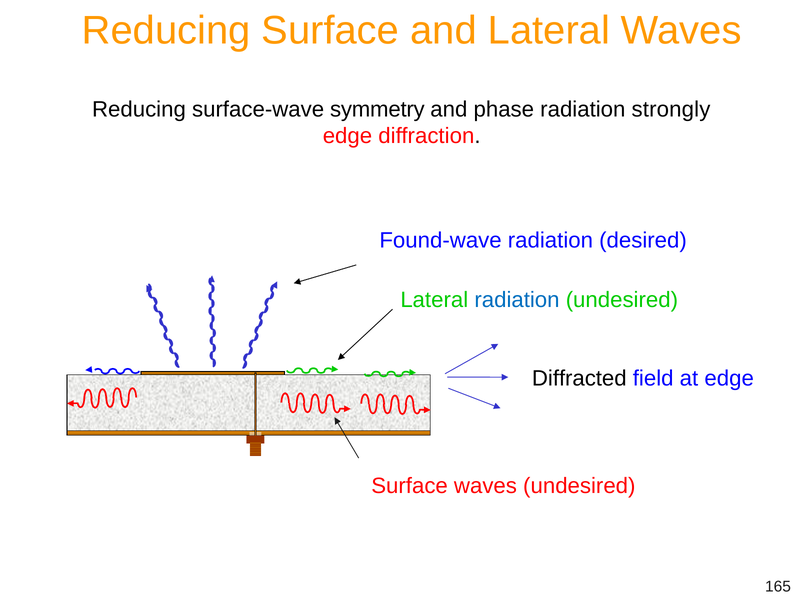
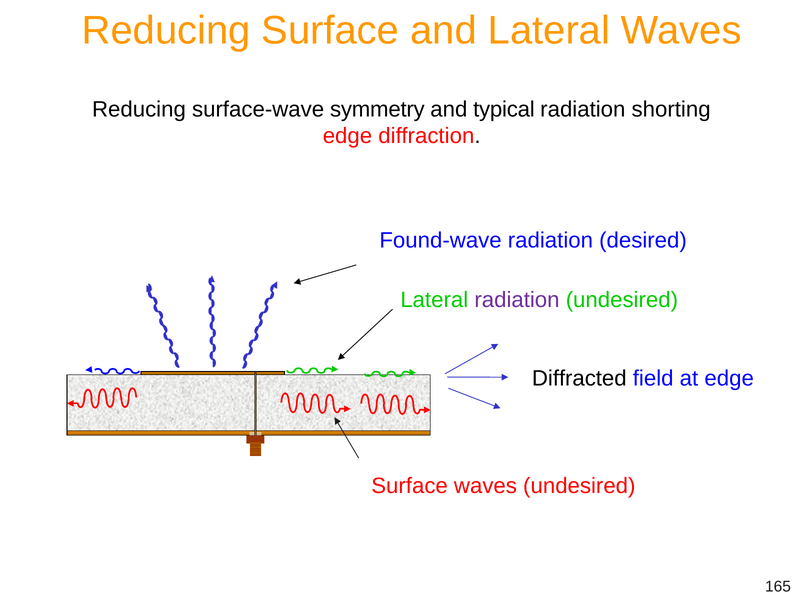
phase: phase -> typical
strongly: strongly -> shorting
radiation at (517, 300) colour: blue -> purple
